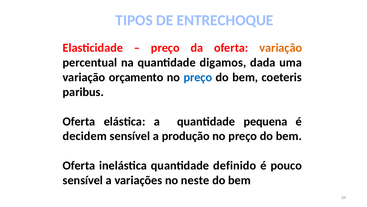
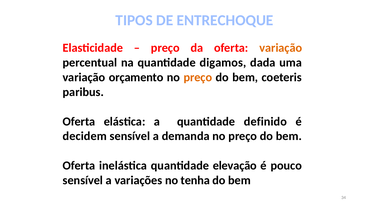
preço at (198, 77) colour: blue -> orange
pequena: pequena -> definido
produção: produção -> demanda
definido: definido -> elevação
neste: neste -> tenha
